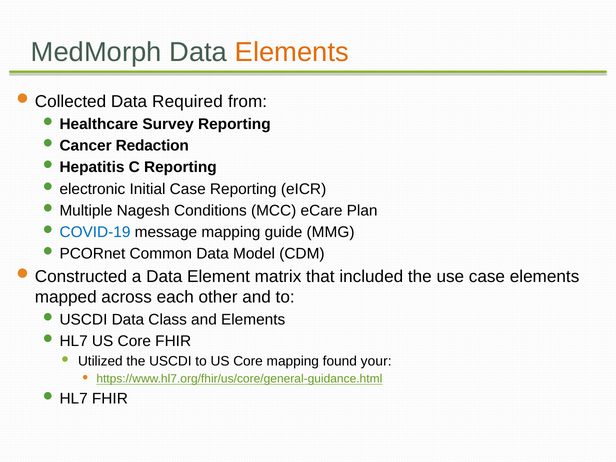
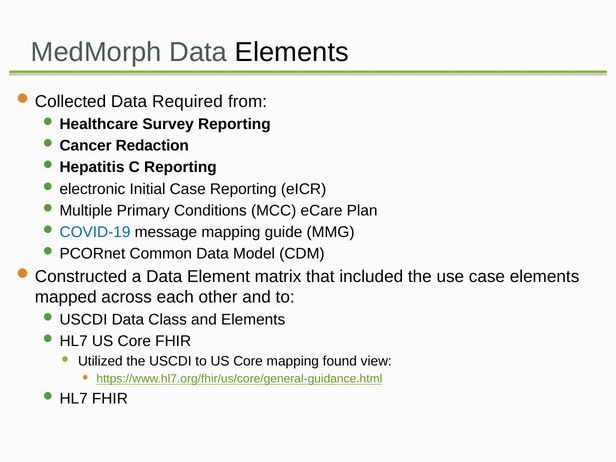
Elements at (292, 52) colour: orange -> black
Nagesh: Nagesh -> Primary
your: your -> view
